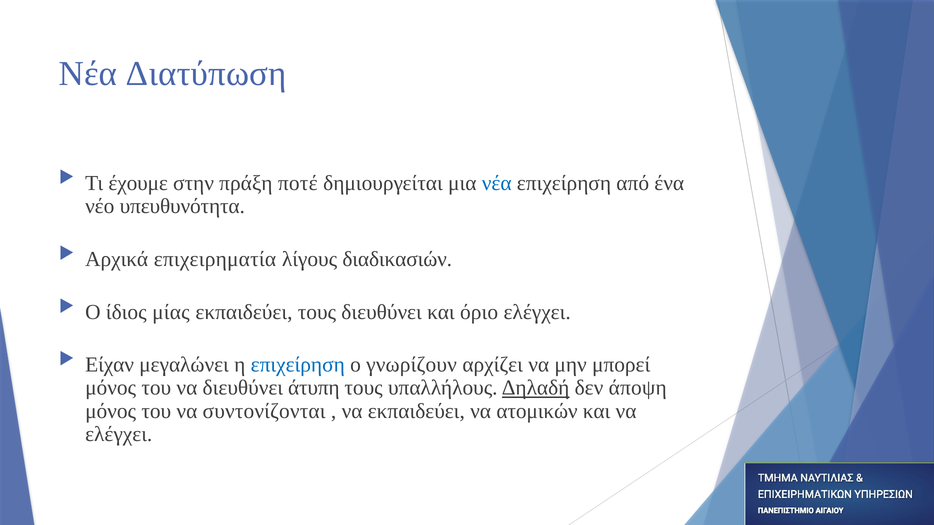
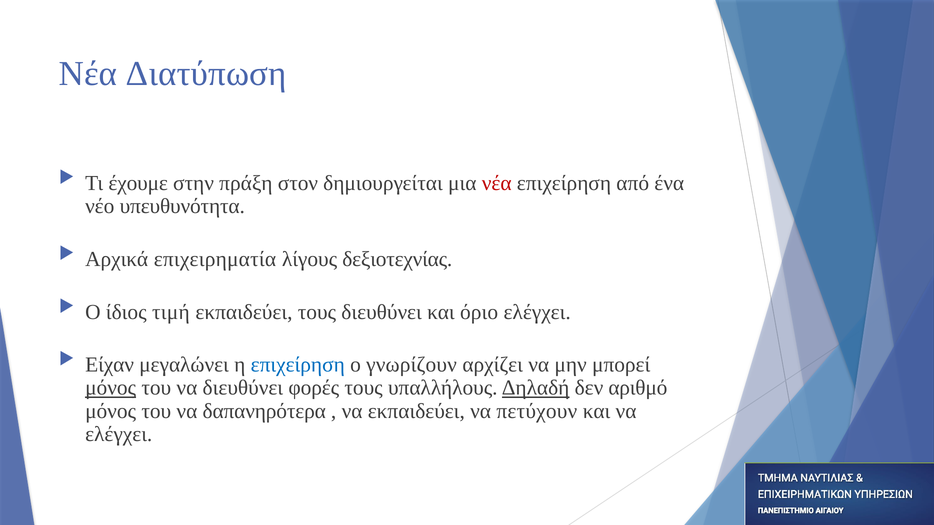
ποτέ: ποτέ -> στον
νέα at (497, 183) colour: blue -> red
διαδικασιών: διαδικασιών -> δεξιοτεχνίας
μίας: μίας -> τιμή
μόνος at (111, 388) underline: none -> present
άτυπη: άτυπη -> φορές
άποψη: άποψη -> αριθμό
συντονίζονται: συντονίζονται -> δαπανηρότερα
ατομικών: ατομικών -> πετύχουν
